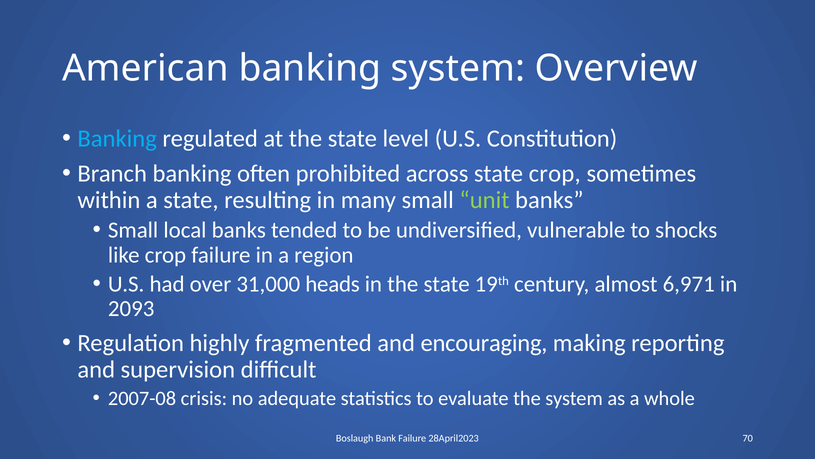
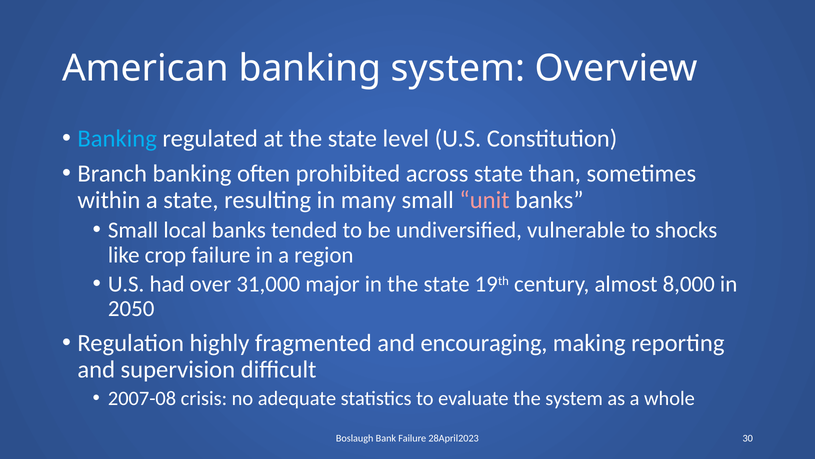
state crop: crop -> than
unit colour: light green -> pink
heads: heads -> major
6,971: 6,971 -> 8,000
2093: 2093 -> 2050
70: 70 -> 30
